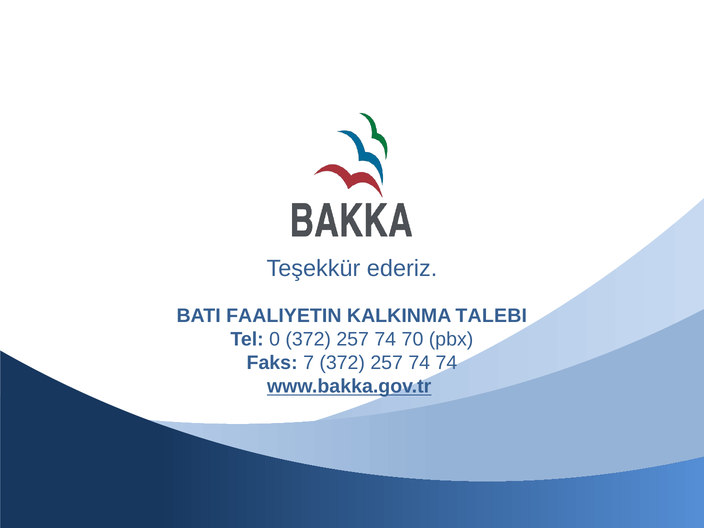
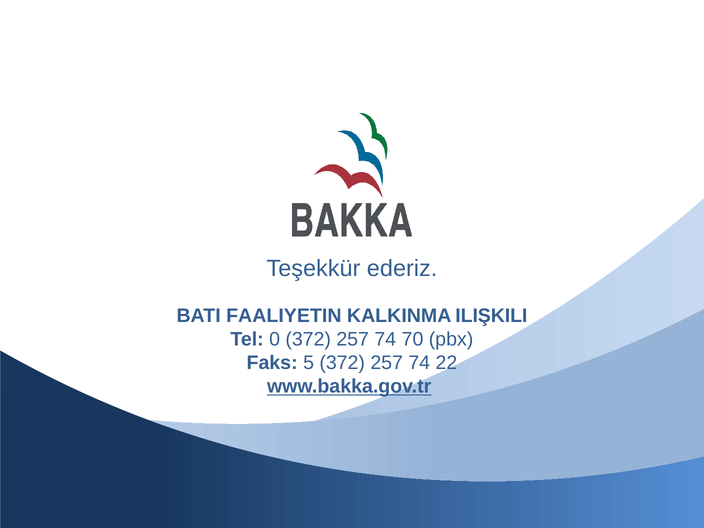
TALEBI: TALEBI -> ILIŞKILI
7: 7 -> 5
74 74: 74 -> 22
